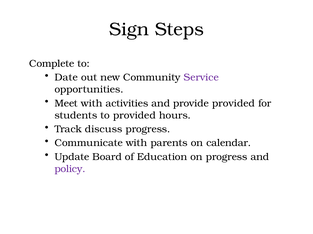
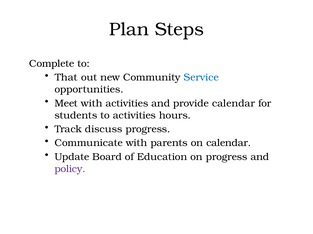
Sign: Sign -> Plan
Date: Date -> That
Service colour: purple -> blue
provide provided: provided -> calendar
to provided: provided -> activities
